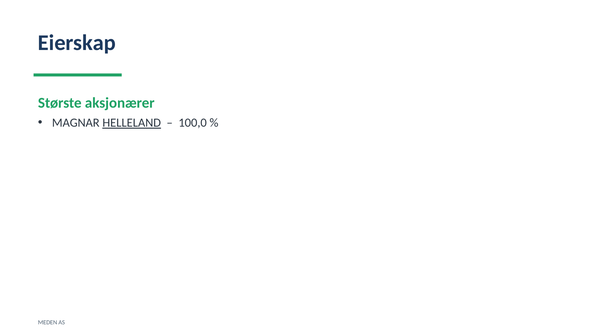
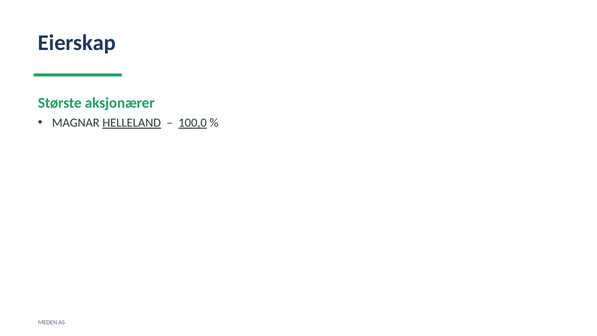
100,0 underline: none -> present
